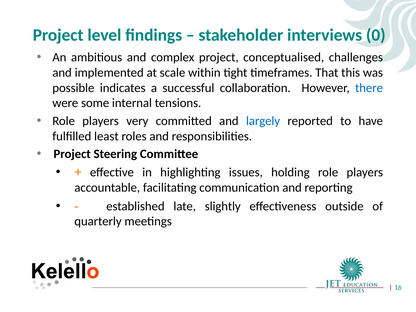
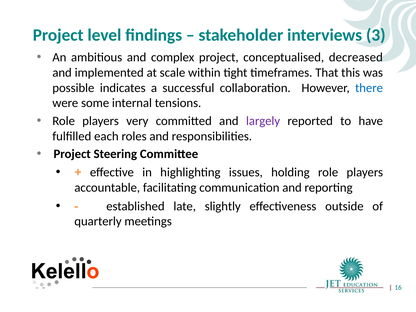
0: 0 -> 3
challenges: challenges -> decreased
largely colour: blue -> purple
least: least -> each
